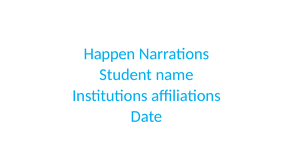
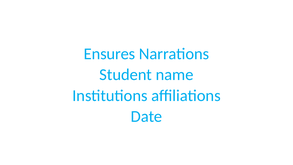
Happen: Happen -> Ensures
